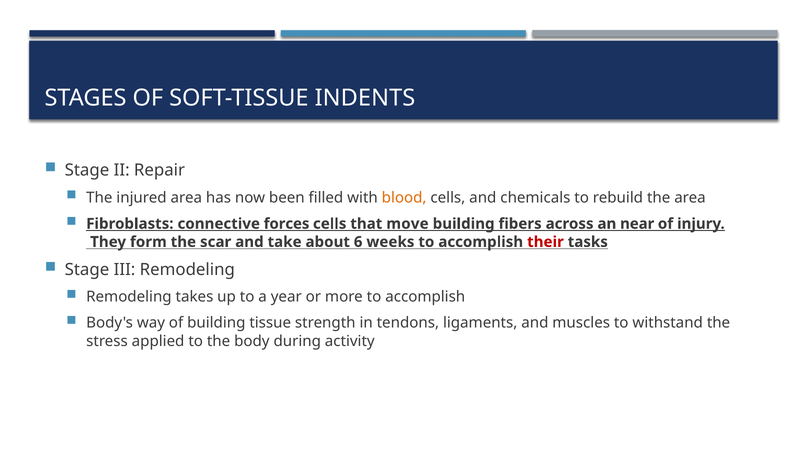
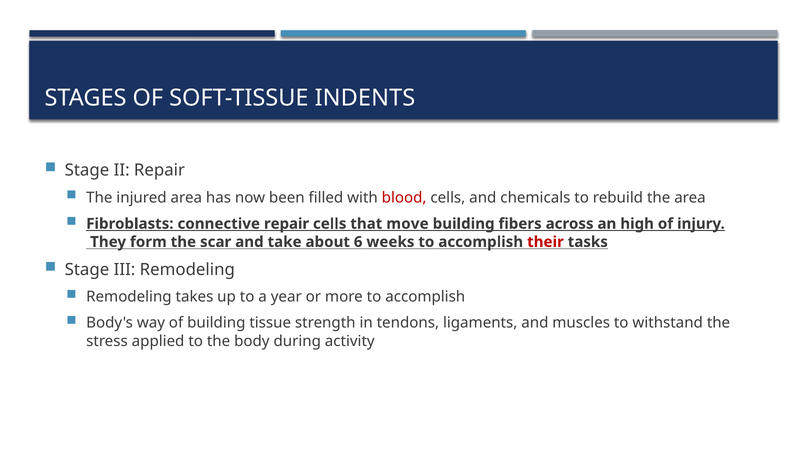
blood colour: orange -> red
connective forces: forces -> repair
near: near -> high
